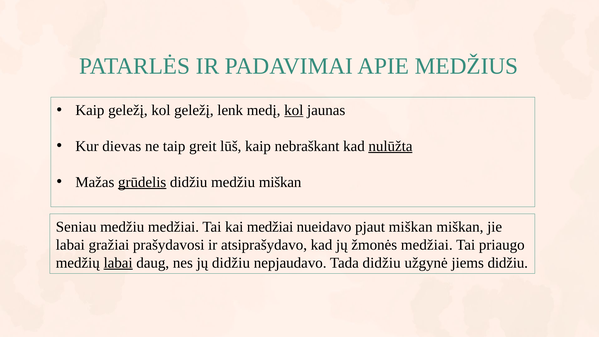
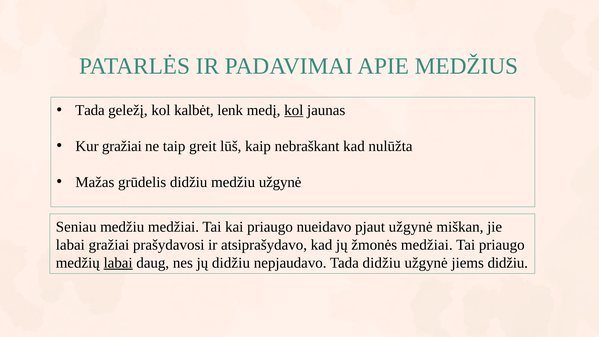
Kaip at (90, 110): Kaip -> Tada
kol geležį: geležį -> kalbėt
Kur dievas: dievas -> gražiai
nulūžta underline: present -> none
grūdelis underline: present -> none
medžiu miškan: miškan -> užgynė
kai medžiai: medžiai -> priaugo
pjaut miškan: miškan -> užgynė
